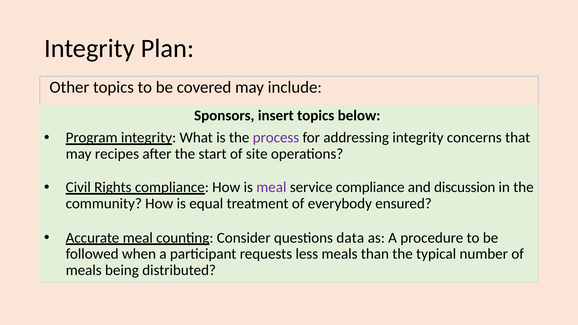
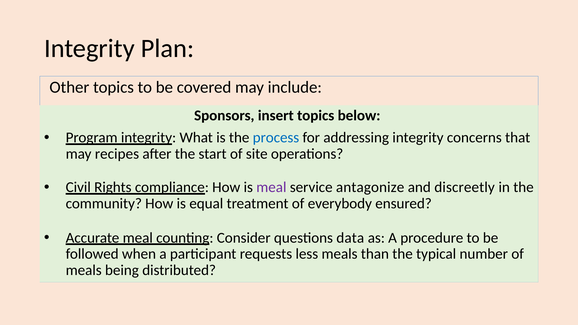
process colour: purple -> blue
service compliance: compliance -> antagonize
discussion: discussion -> discreetly
